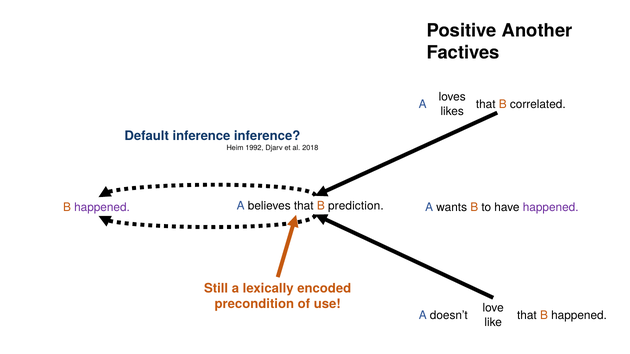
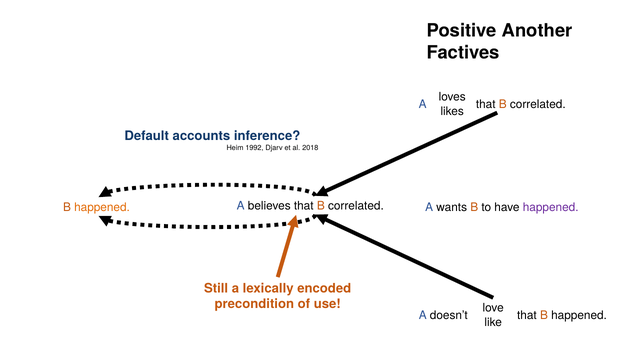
Default inference: inference -> accounts
happened at (102, 208) colour: purple -> orange
prediction at (356, 206): prediction -> correlated
